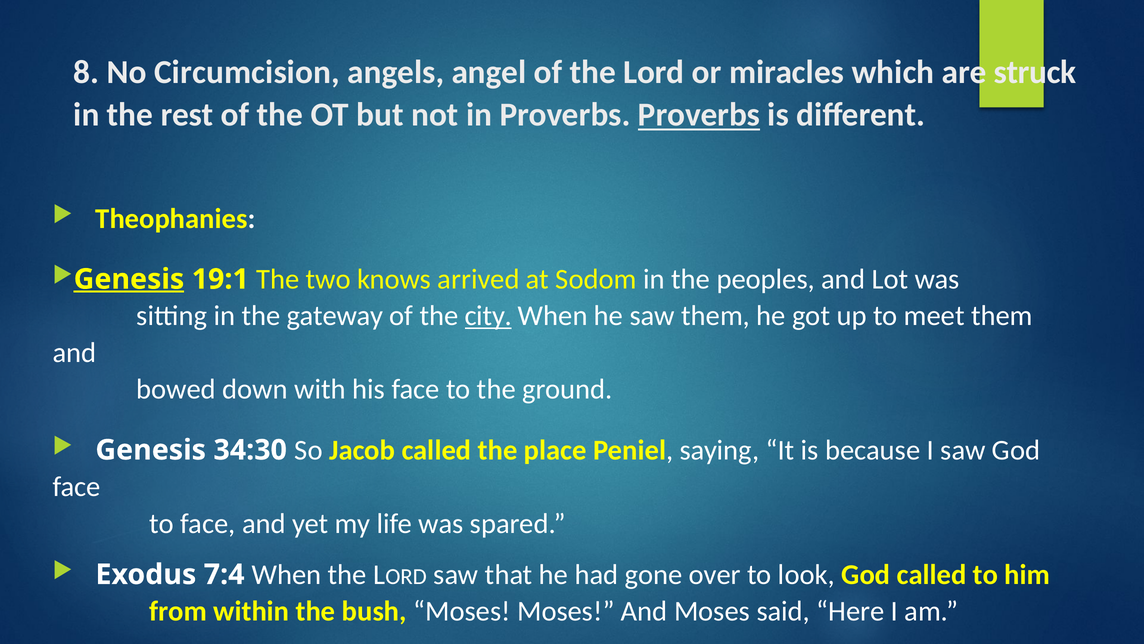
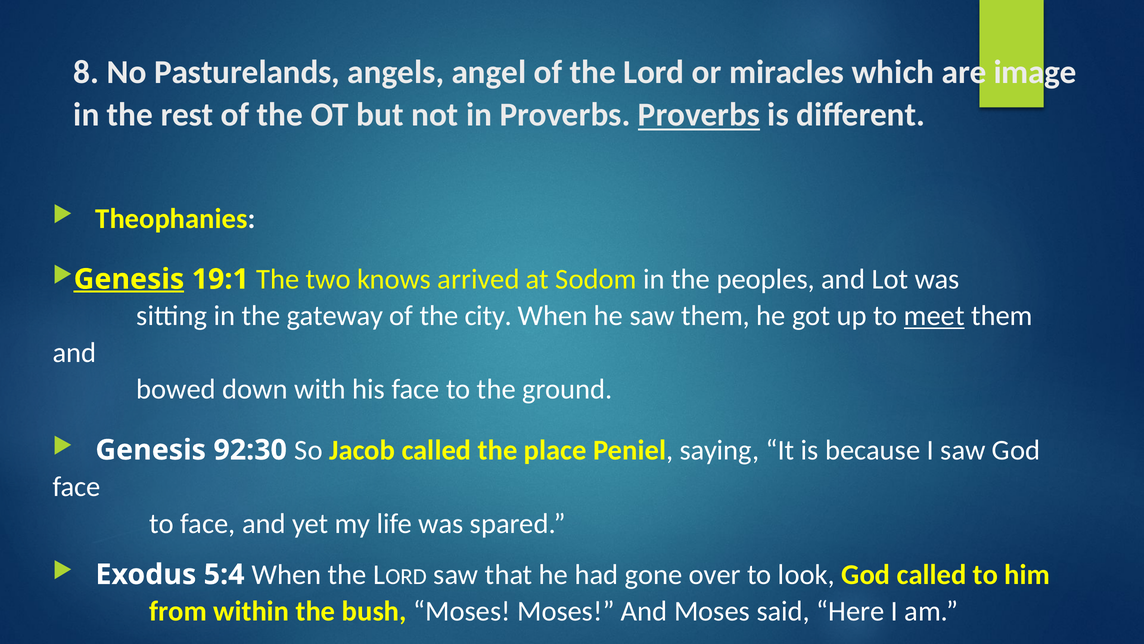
Circumcision: Circumcision -> Pasturelands
struck: struck -> image
city underline: present -> none
meet underline: none -> present
34:30: 34:30 -> 92:30
7:4: 7:4 -> 5:4
